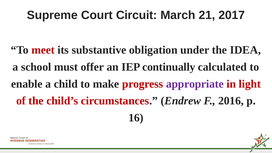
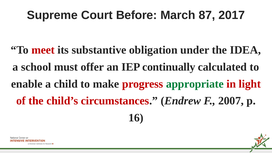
Circuit: Circuit -> Before
21: 21 -> 87
appropriate colour: purple -> green
2016: 2016 -> 2007
